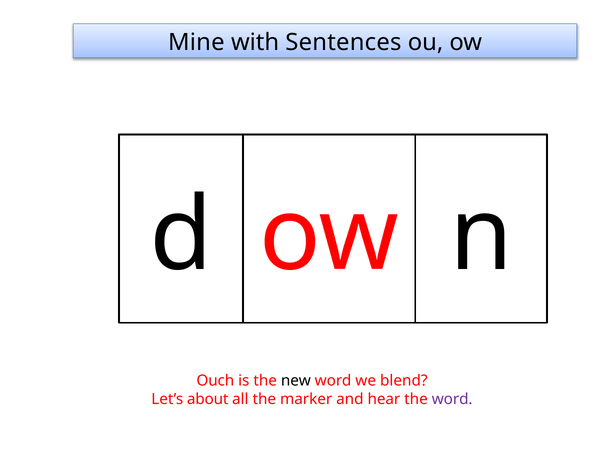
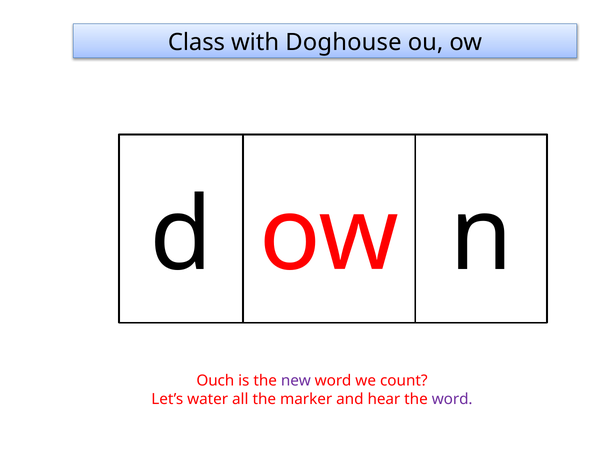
Mine: Mine -> Class
Sentences: Sentences -> Doghouse
new colour: black -> purple
blend: blend -> count
about: about -> water
